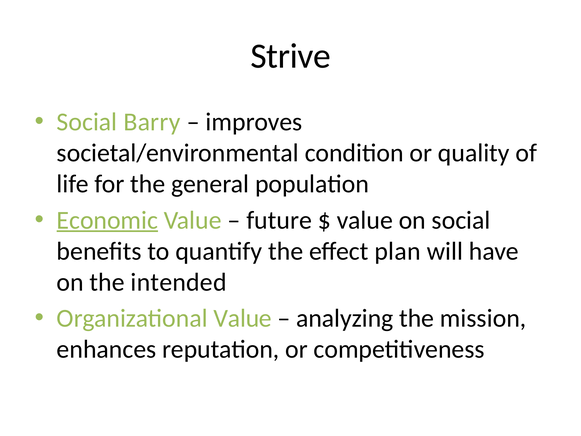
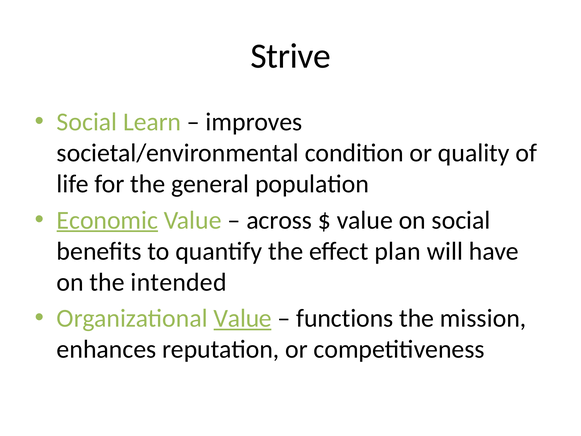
Barry: Barry -> Learn
future: future -> across
Value at (243, 318) underline: none -> present
analyzing: analyzing -> functions
